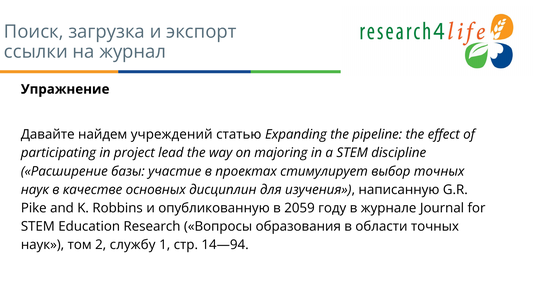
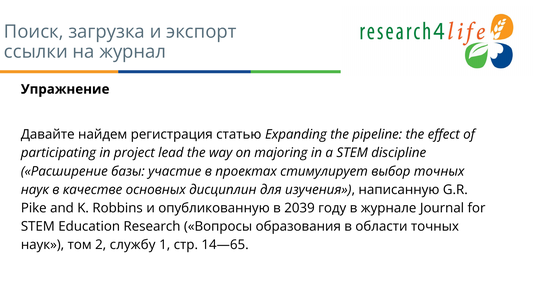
учреждений: учреждений -> регистрация
2059: 2059 -> 2039
14—94: 14—94 -> 14—65
